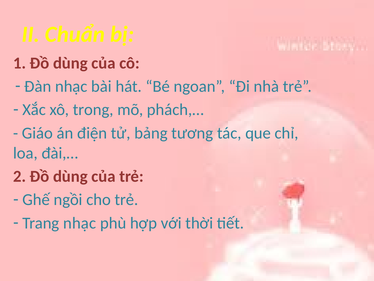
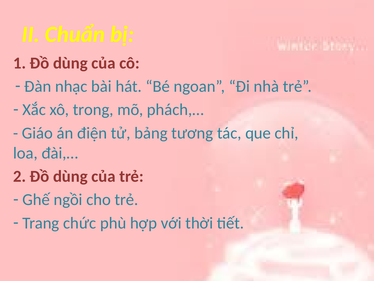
Trang nhạc: nhạc -> chức
